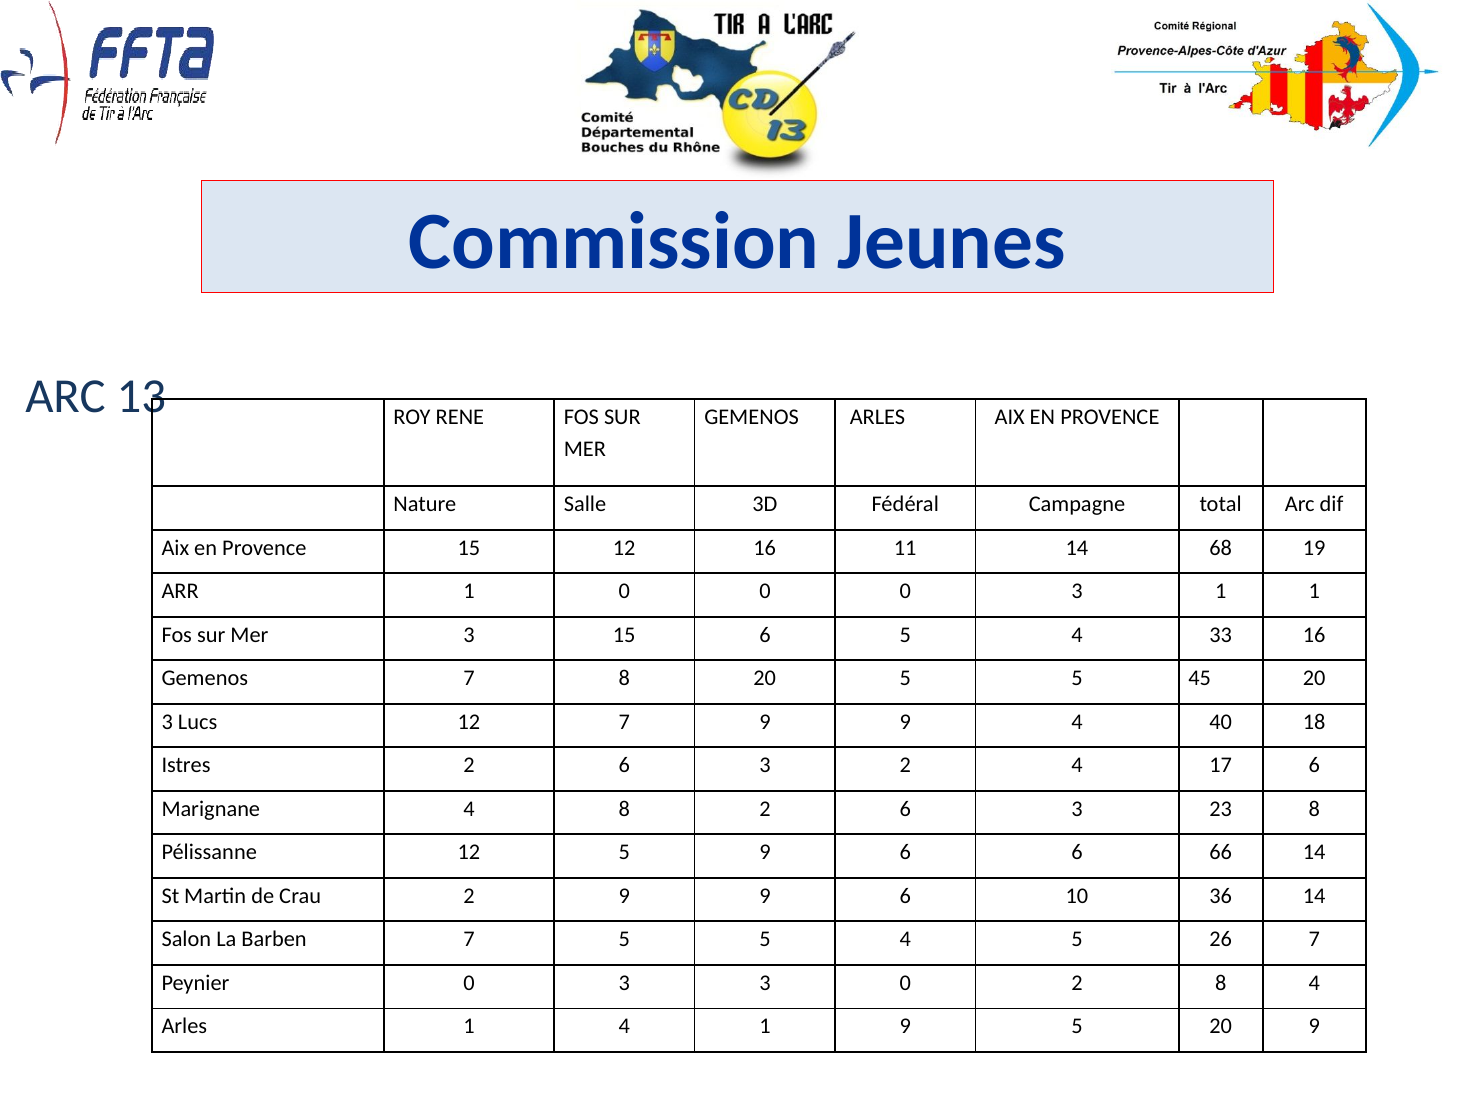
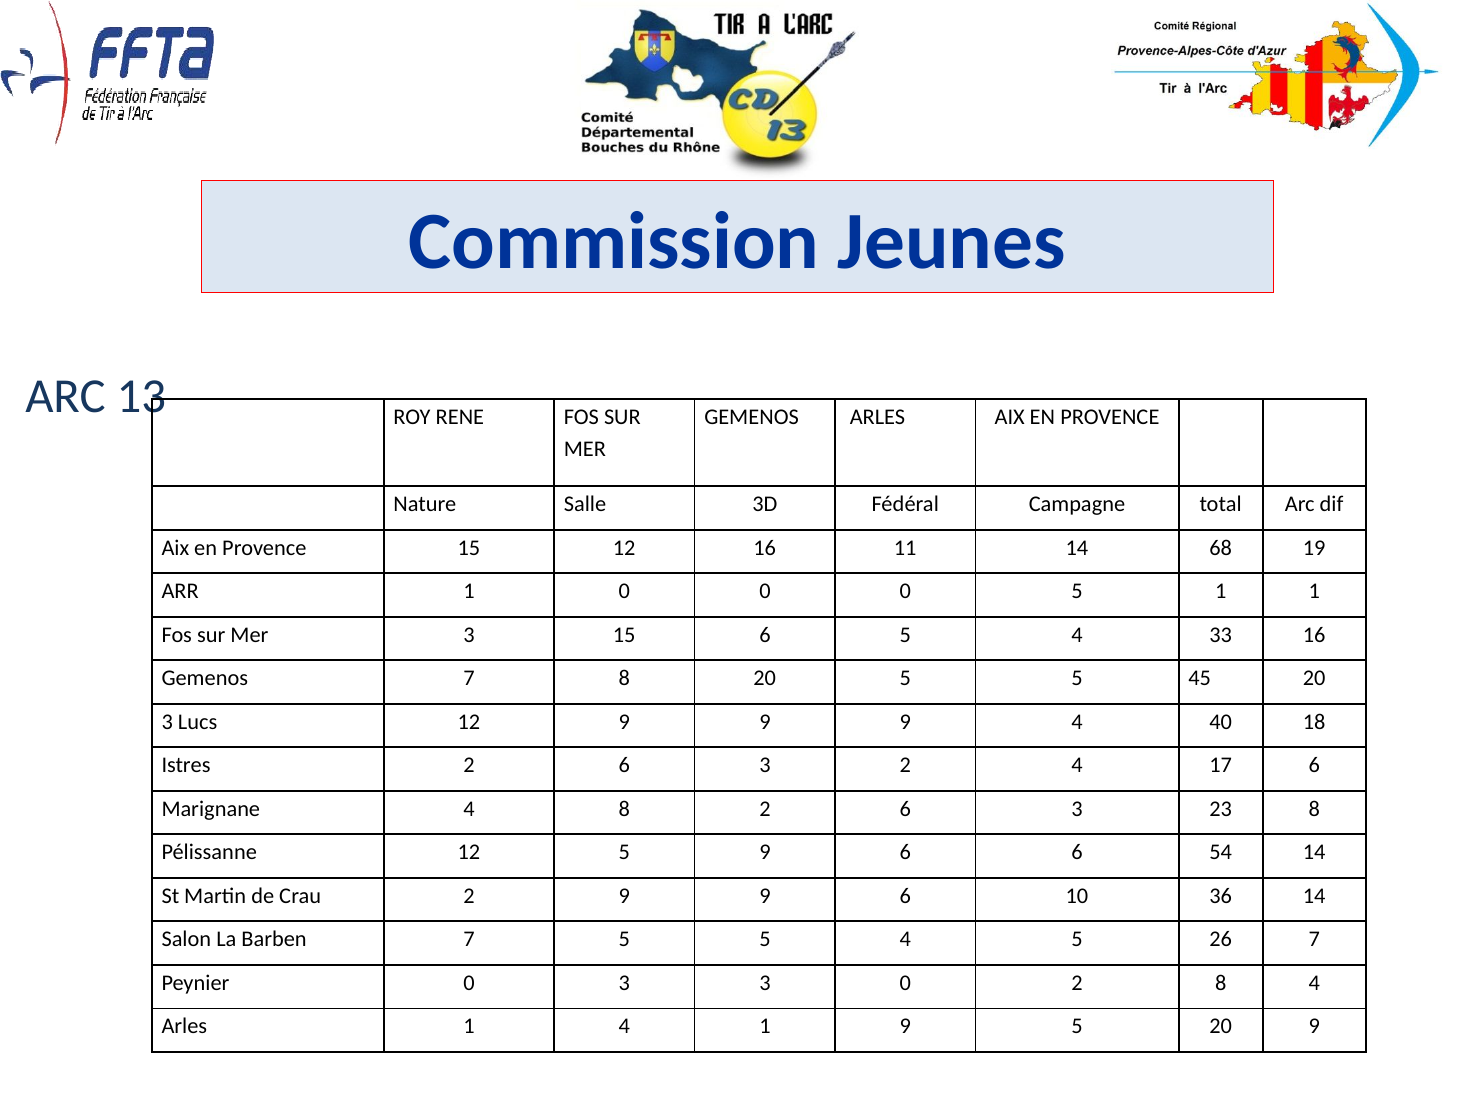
0 0 3: 3 -> 5
12 7: 7 -> 9
66: 66 -> 54
